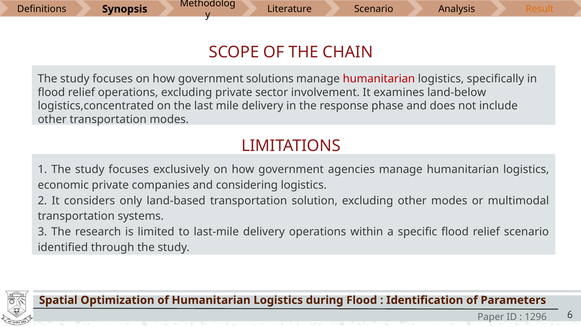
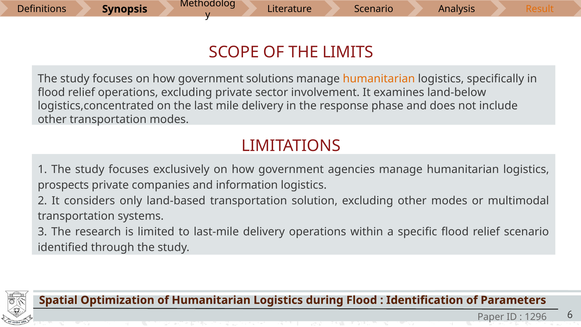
CHAIN: CHAIN -> LIMITS
humanitarian at (379, 79) colour: red -> orange
economic: economic -> prospects
considering: considering -> information
